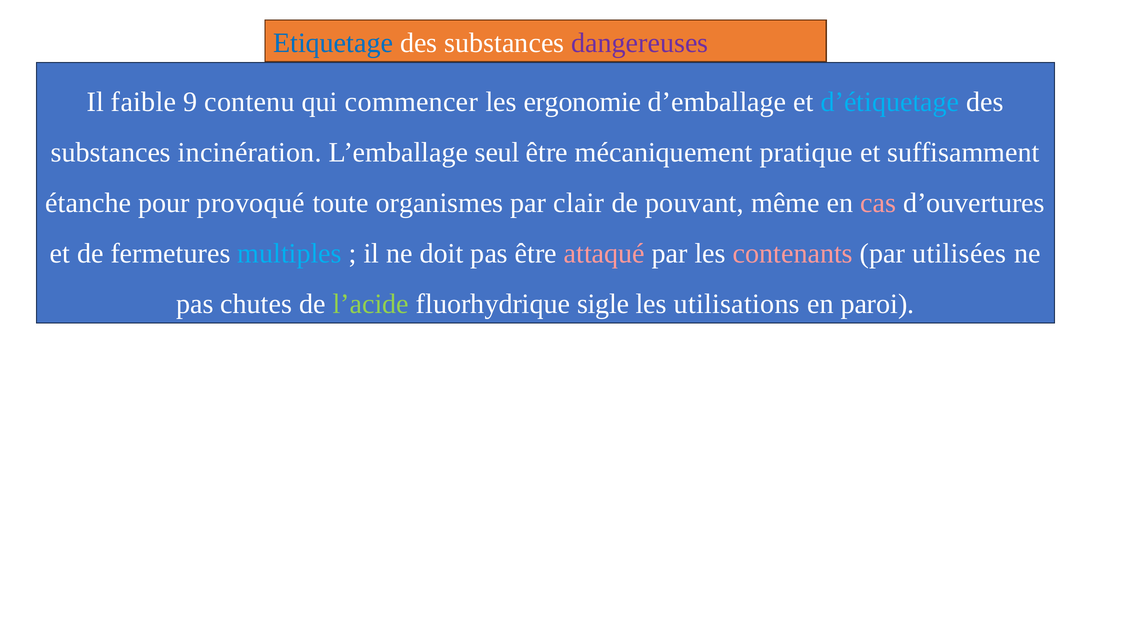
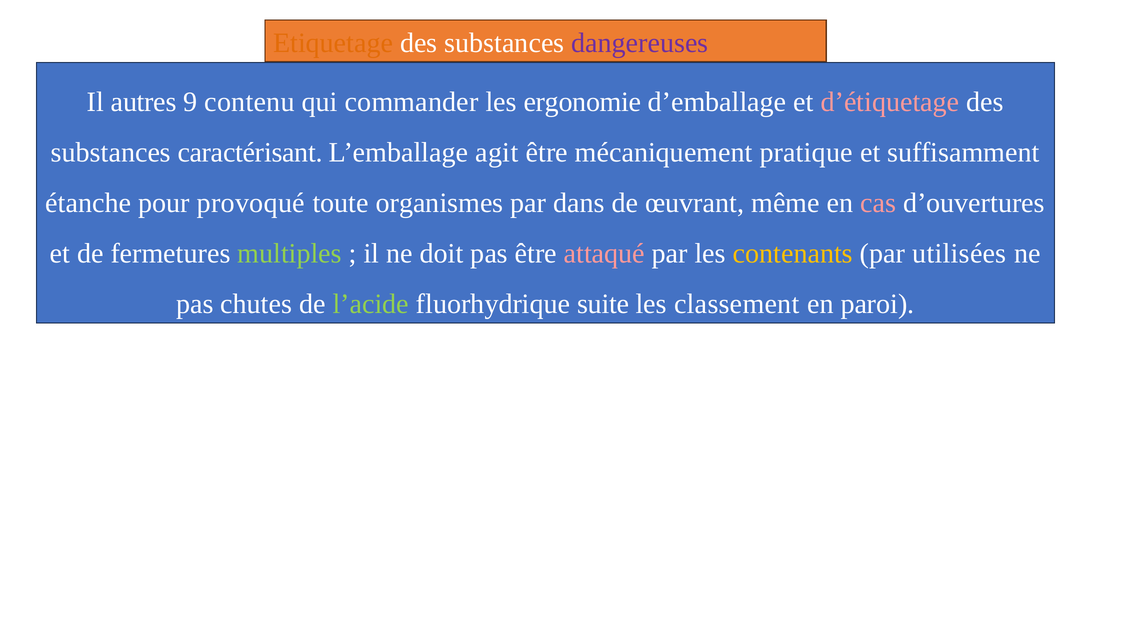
Etiquetage colour: blue -> orange
faible: faible -> autres
commencer: commencer -> commander
d’étiquetage colour: light blue -> pink
incinération: incinération -> caractérisant
seul: seul -> agit
clair: clair -> dans
pouvant: pouvant -> œuvrant
multiples colour: light blue -> light green
contenants colour: pink -> yellow
sigle: sigle -> suite
utilisations: utilisations -> classement
